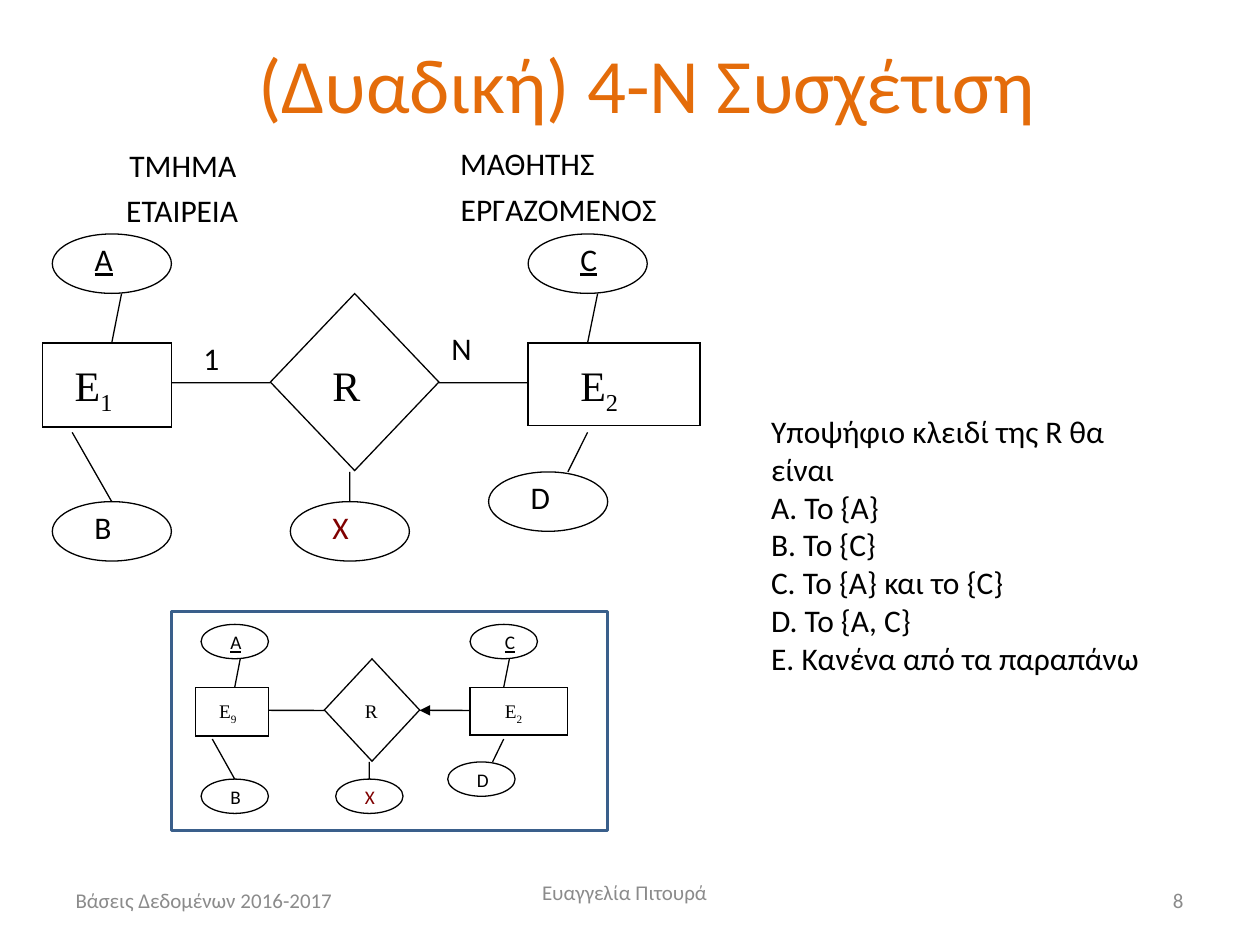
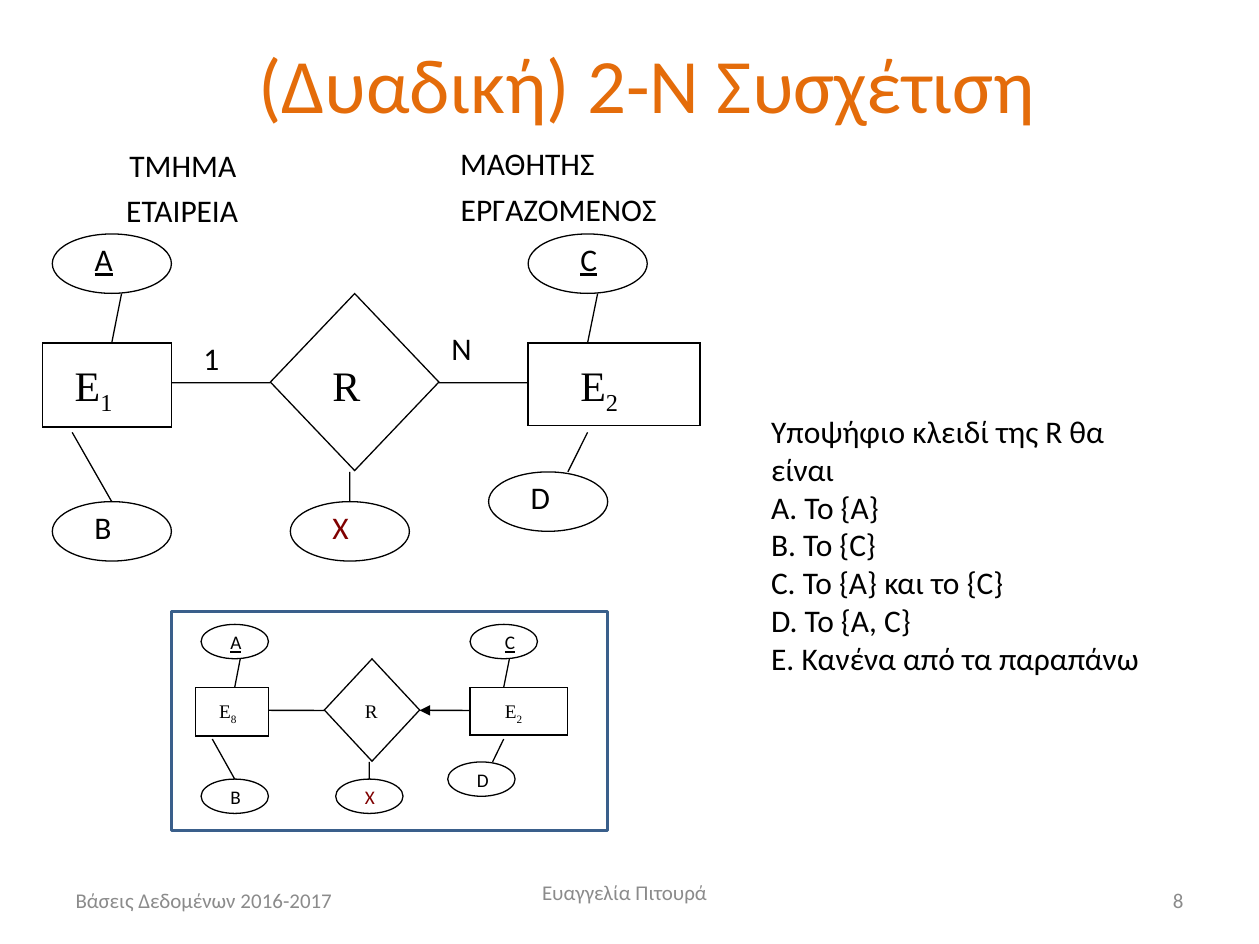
4-Ν: 4-Ν -> 2-Ν
E 9: 9 -> 8
